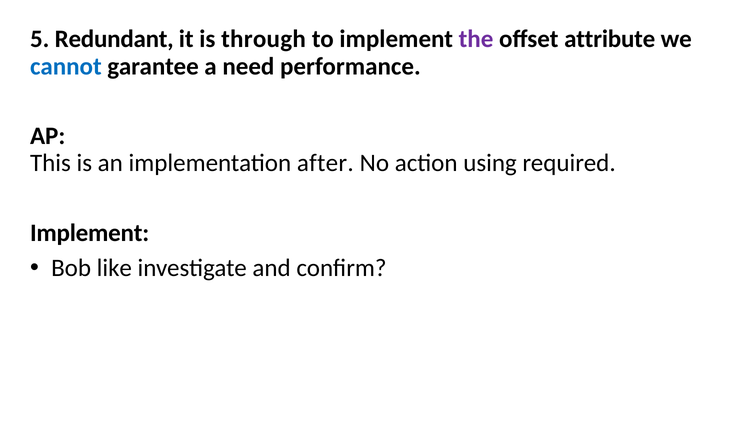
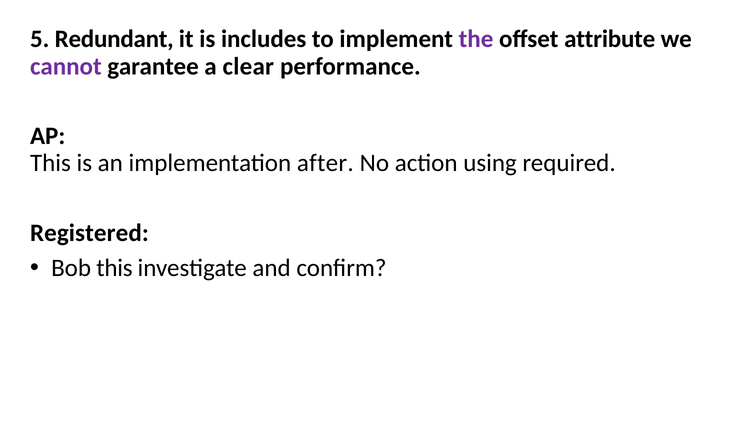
through: through -> includes
cannot colour: blue -> purple
need: need -> clear
Implement at (90, 233): Implement -> Registered
Bob like: like -> this
